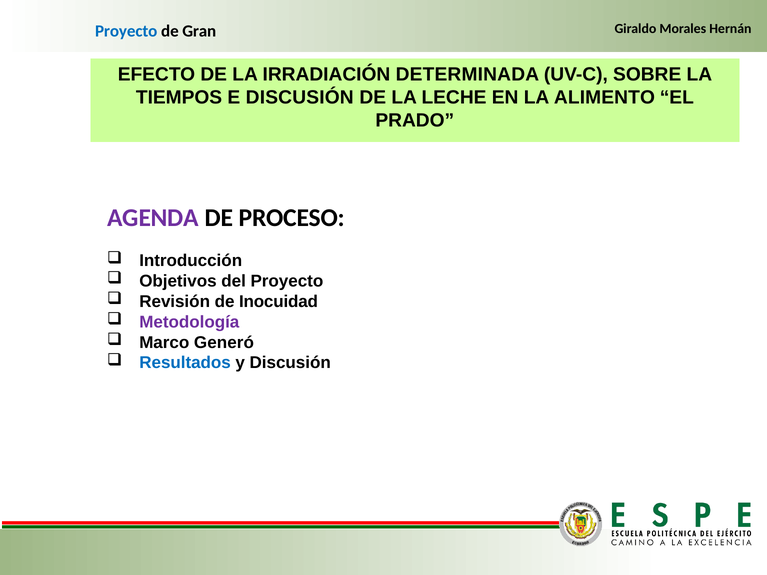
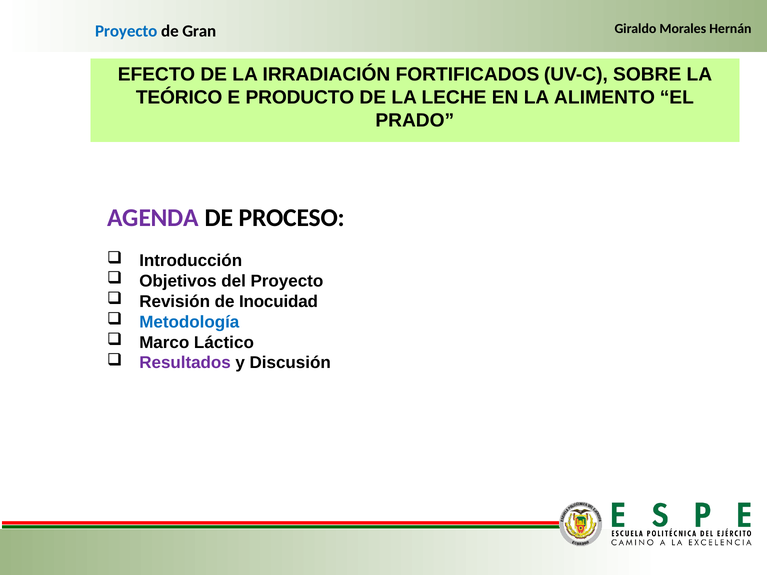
DETERMINADA: DETERMINADA -> FORTIFICADOS
TIEMPOS: TIEMPOS -> TEÓRICO
E DISCUSIÓN: DISCUSIÓN -> PRODUCTO
Metodología colour: purple -> blue
Generó: Generó -> Láctico
Resultados colour: blue -> purple
